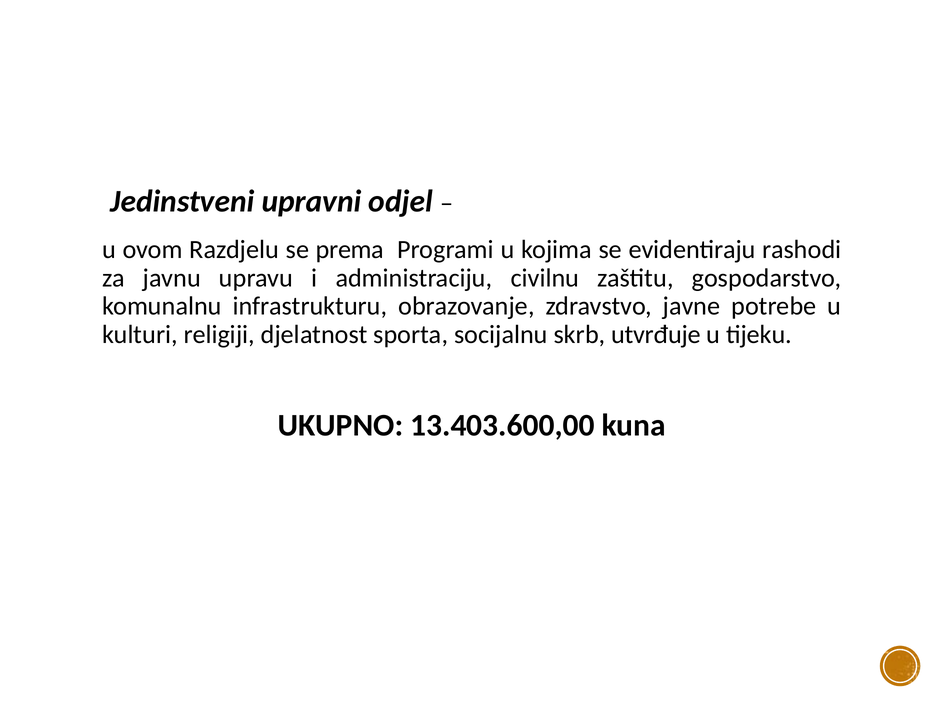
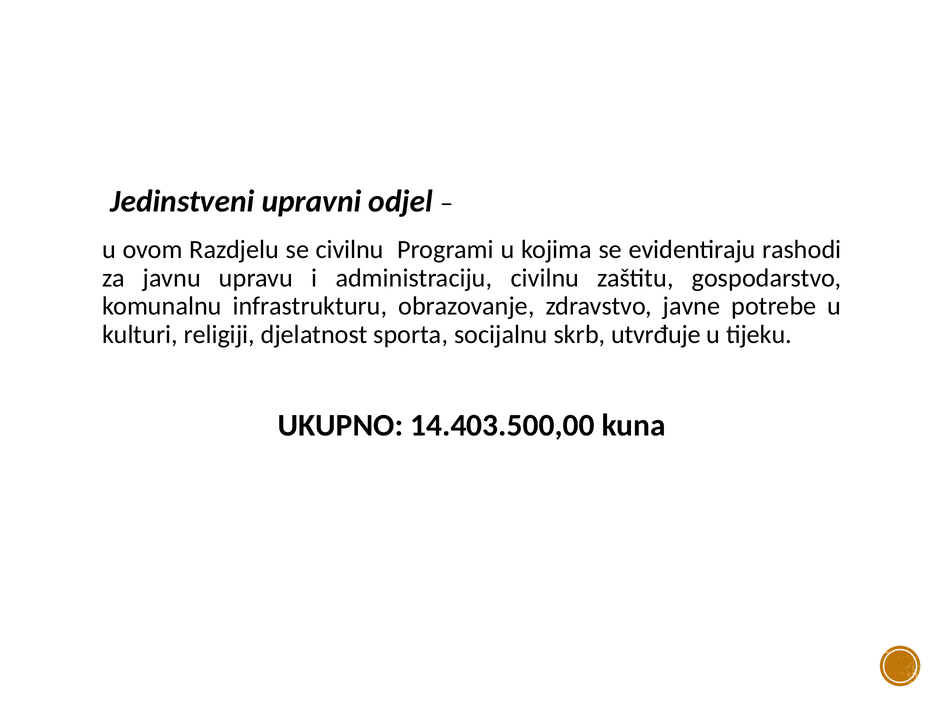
se prema: prema -> civilnu
13.403.600,00: 13.403.600,00 -> 14.403.500,00
